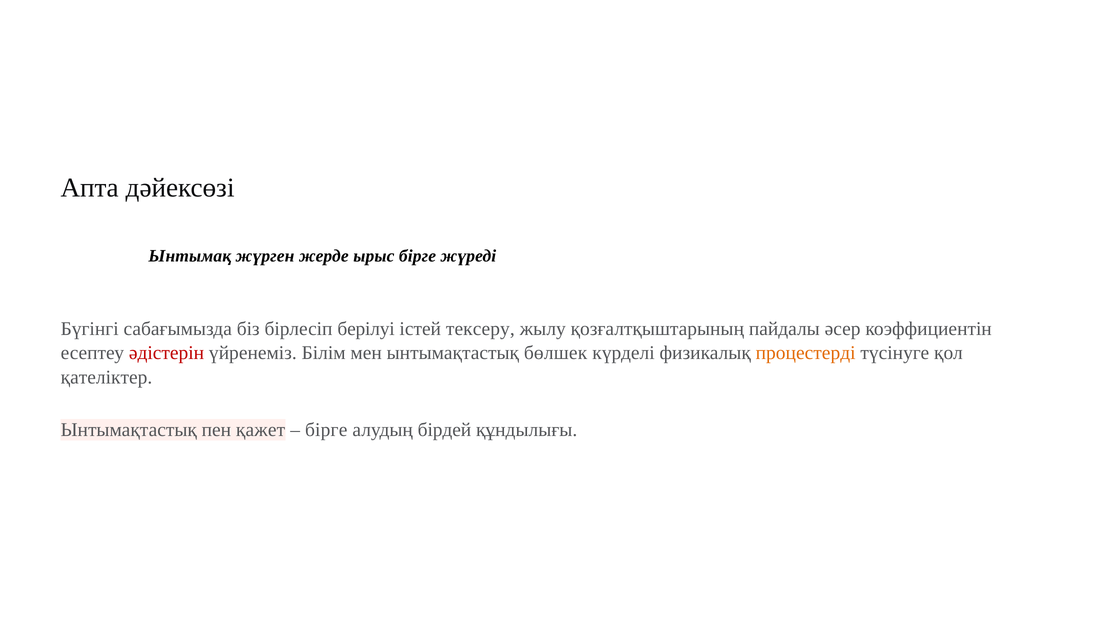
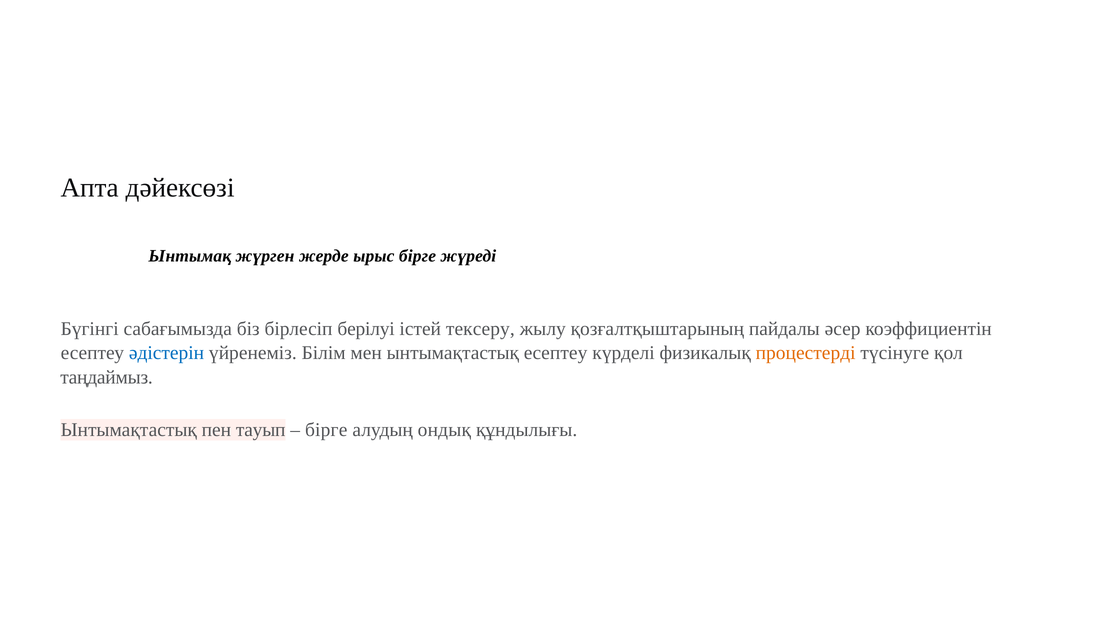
әдістерін colour: red -> blue
ынтымақтастық бөлшек: бөлшек -> есептеу
қателіктер: қателіктер -> таңдаймыз
қажет: қажет -> тауып
бірдей: бірдей -> ондық
